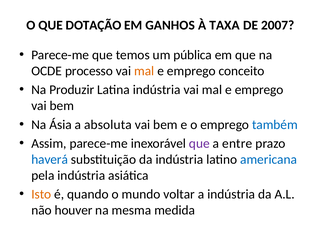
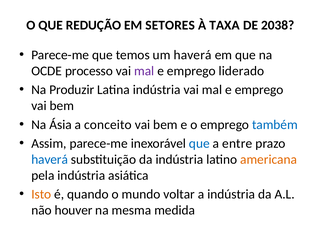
DOTAÇÃO: DOTAÇÃO -> REDUÇÃO
GANHOS: GANHOS -> SETORES
2007: 2007 -> 2038
um pública: pública -> haverá
mal at (144, 71) colour: orange -> purple
conceito: conceito -> liderado
absoluta: absoluta -> conceito
que at (199, 144) colour: purple -> blue
americana colour: blue -> orange
